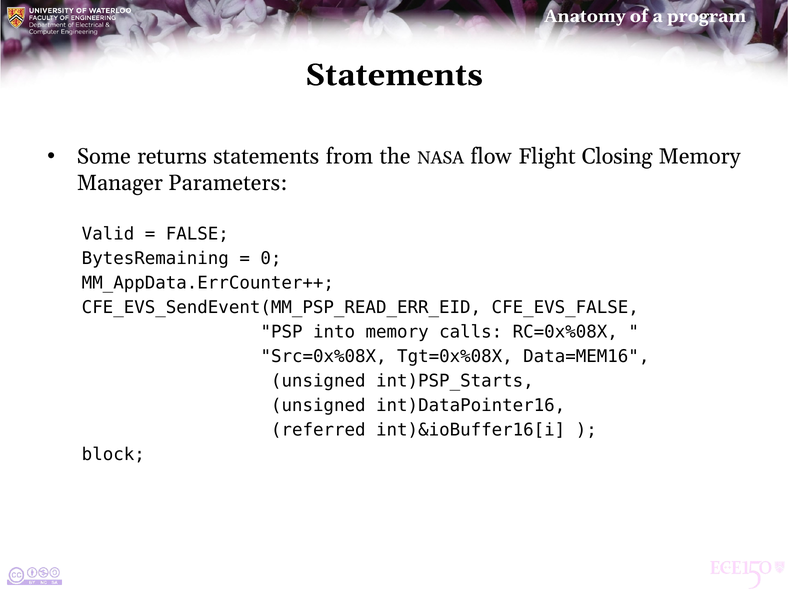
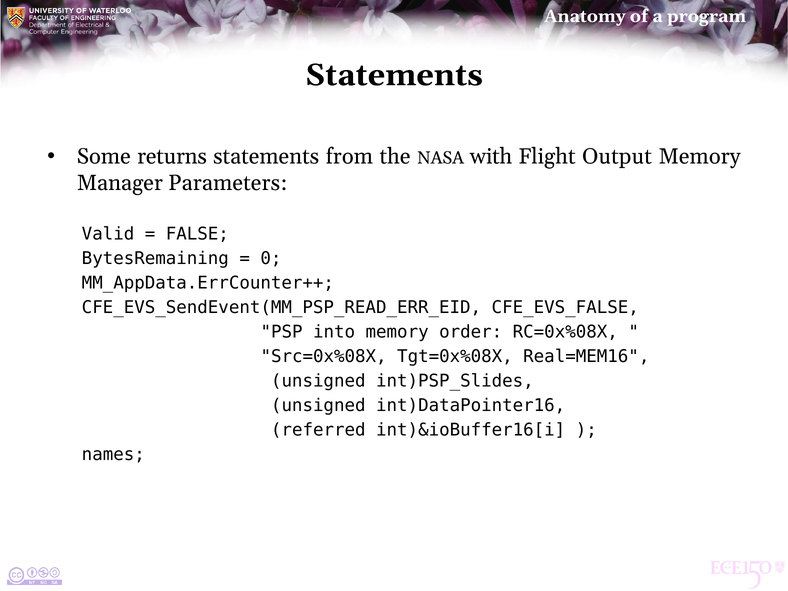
flow: flow -> with
Closing: Closing -> Output
calls: calls -> order
Data=MEM16: Data=MEM16 -> Real=MEM16
int)PSP_Starts: int)PSP_Starts -> int)PSP_Slides
block: block -> names
